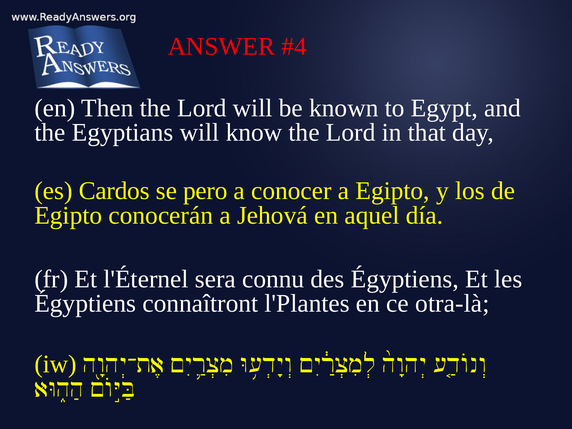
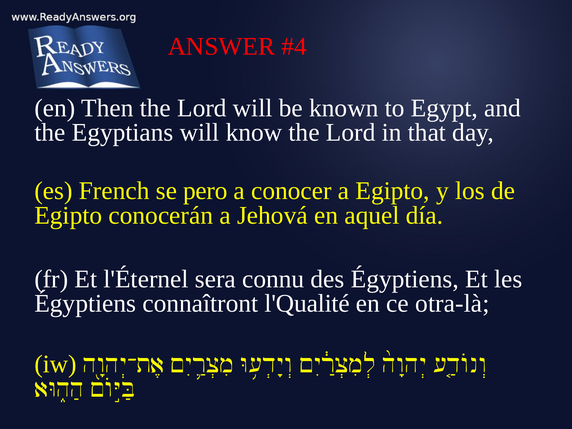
Cardos: Cardos -> French
l'Plantes: l'Plantes -> l'Qualité
